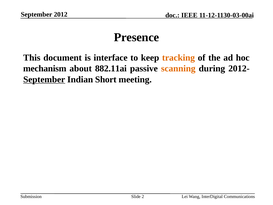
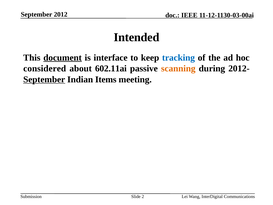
Presence: Presence -> Intended
document underline: none -> present
tracking colour: orange -> blue
mechanism: mechanism -> considered
882.11ai: 882.11ai -> 602.11ai
Short: Short -> Items
